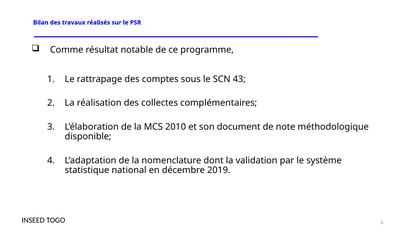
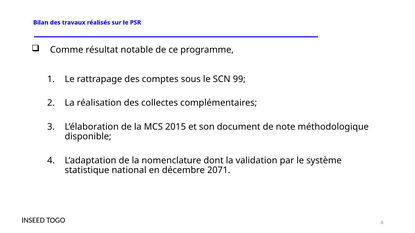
43: 43 -> 99
2010: 2010 -> 2015
2019: 2019 -> 2071
